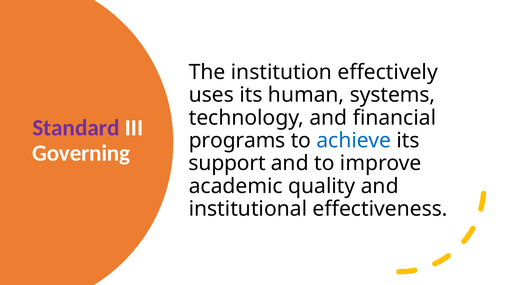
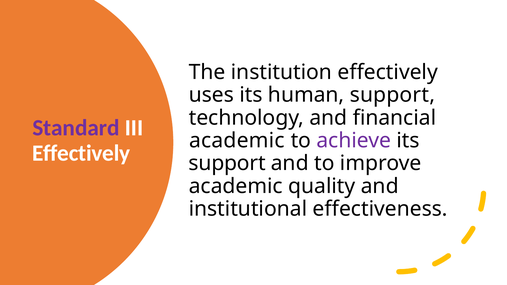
human systems: systems -> support
programs at (237, 141): programs -> academic
achieve colour: blue -> purple
Governing at (81, 153): Governing -> Effectively
